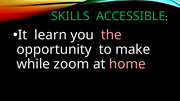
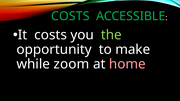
SKILLS at (70, 16): SKILLS -> COSTS
It learn: learn -> costs
the colour: pink -> light green
